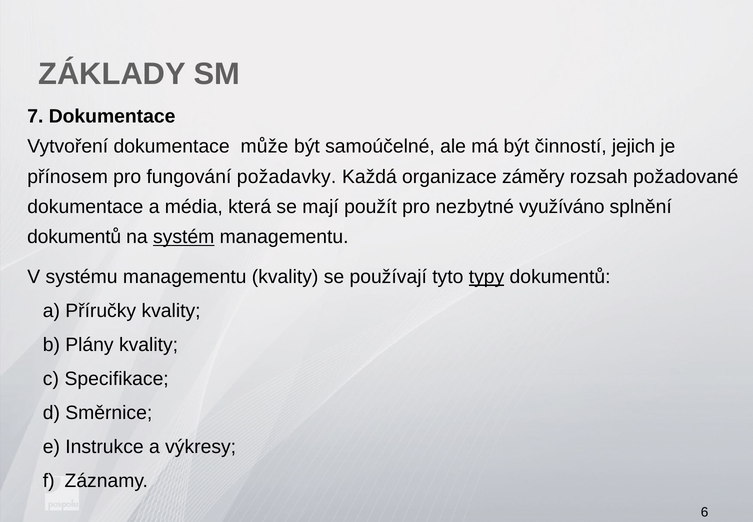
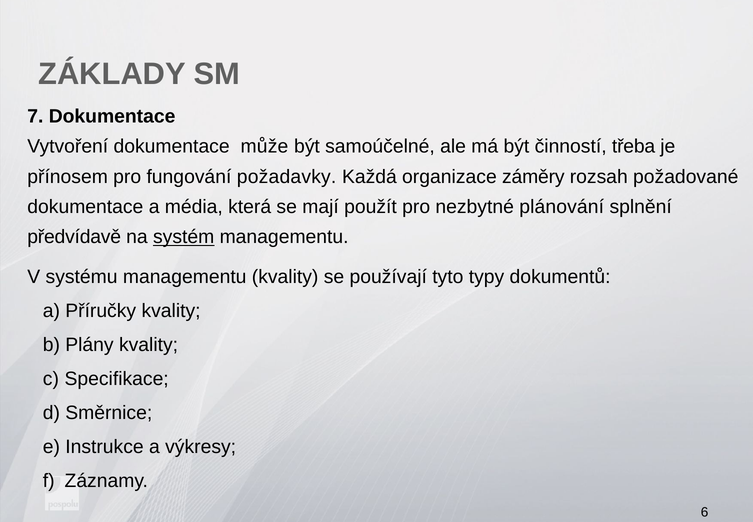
jejich: jejich -> třeba
využíváno: využíváno -> plánování
dokumentů at (74, 237): dokumentů -> předvídavě
typy underline: present -> none
